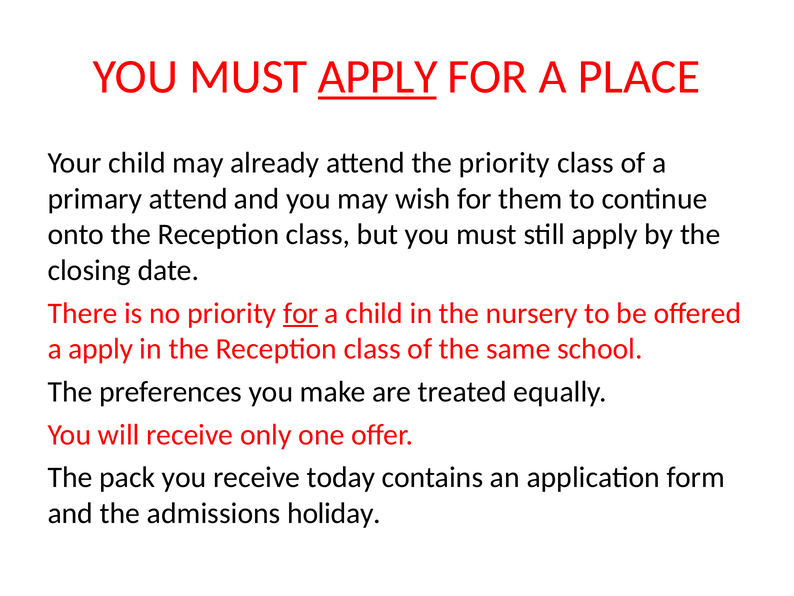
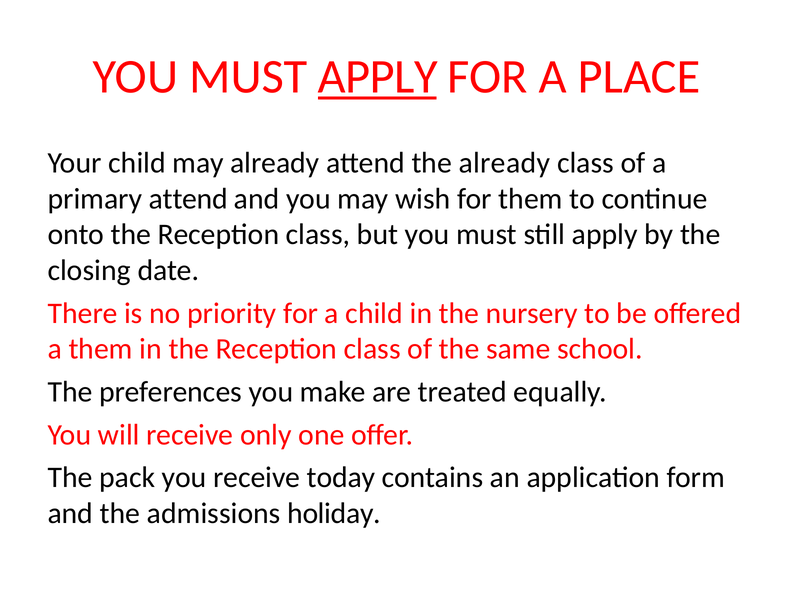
the priority: priority -> already
for at (301, 313) underline: present -> none
a apply: apply -> them
